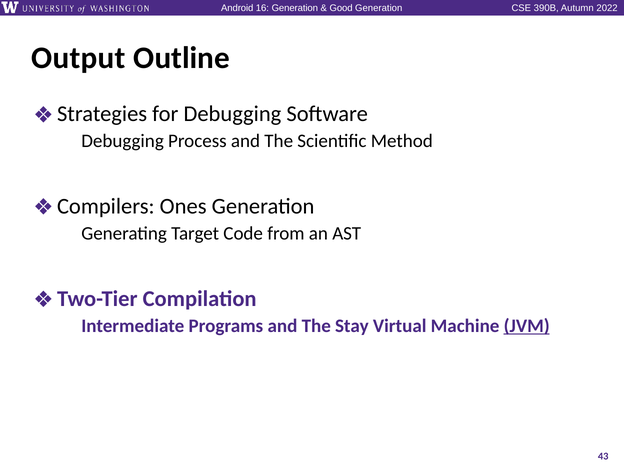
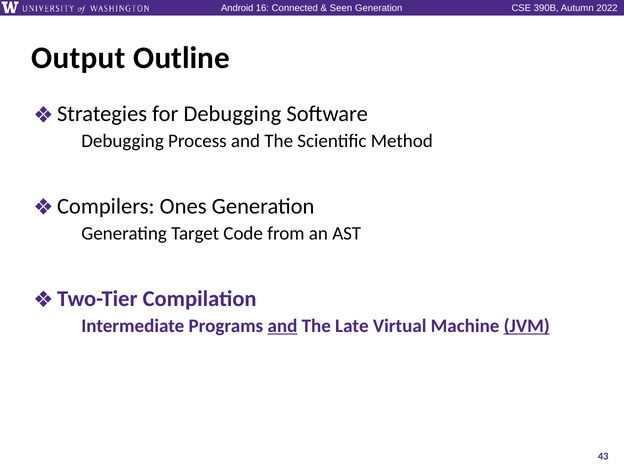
Generation at (295, 8): Generation -> Connected
Good: Good -> Seen
and at (282, 326) underline: none -> present
Stay: Stay -> Late
